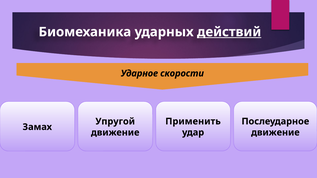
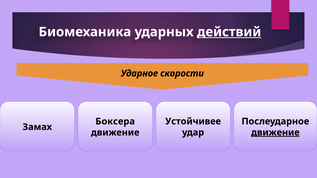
Применить: Применить -> Устойчивее
Упругой: Упругой -> Боксера
движение at (275, 133) underline: none -> present
